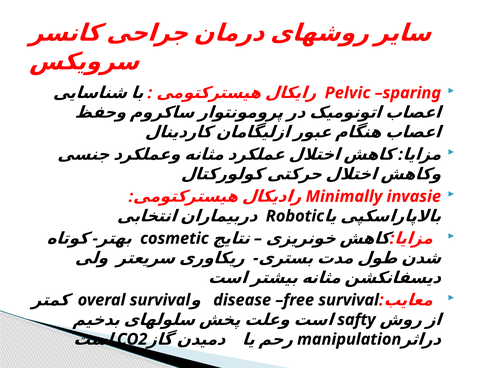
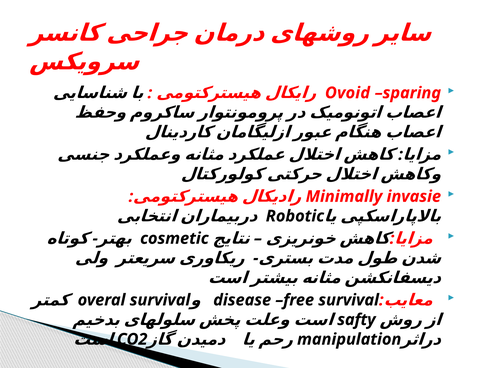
Pelvic: Pelvic -> Ovoid
